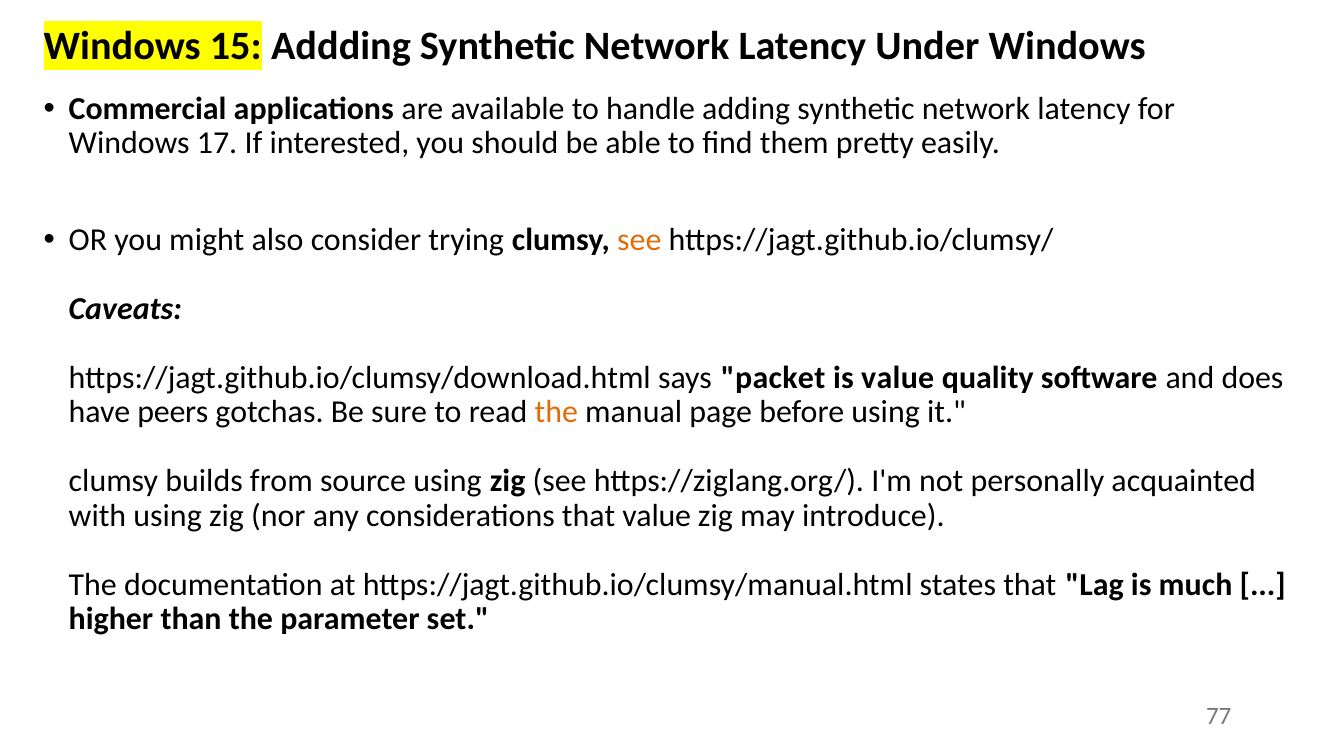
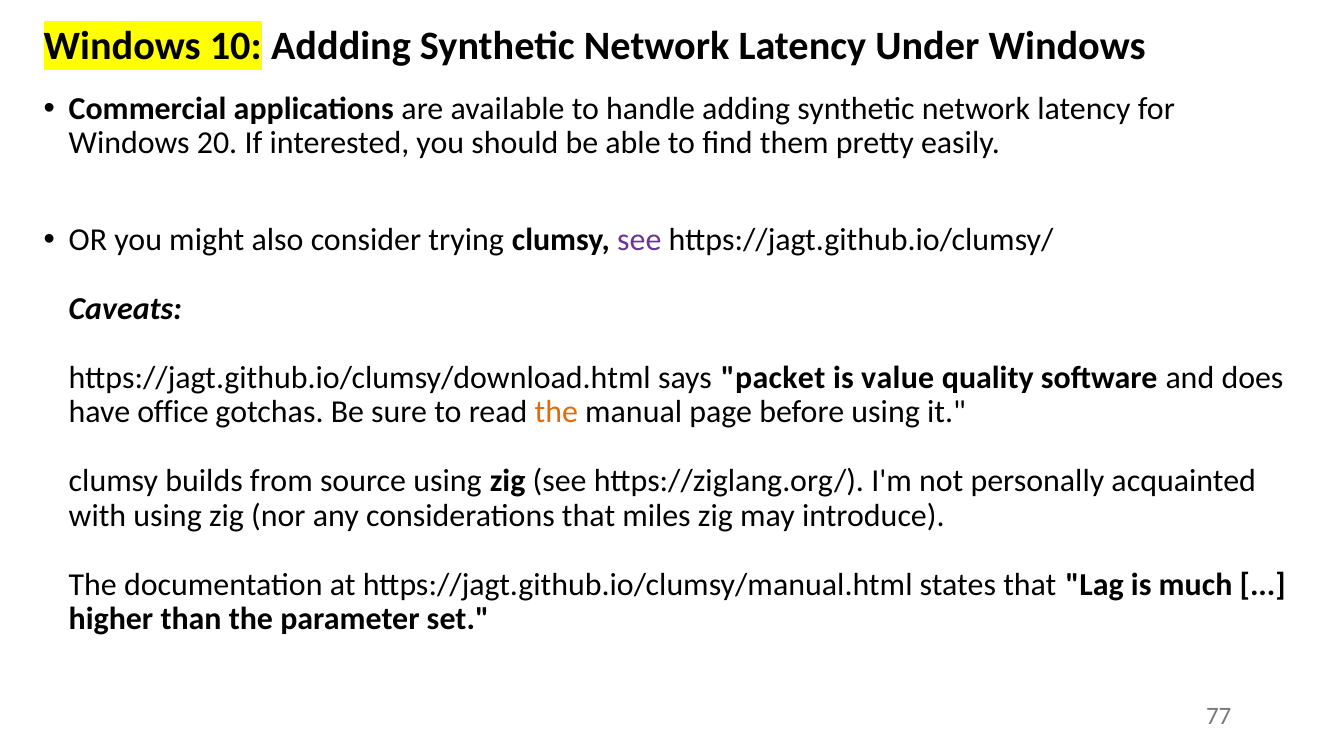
15: 15 -> 10
17: 17 -> 20
see at (639, 240) colour: orange -> purple
peers: peers -> office
that value: value -> miles
